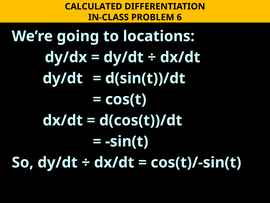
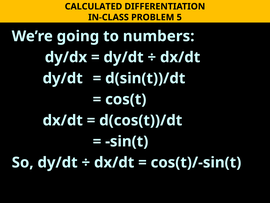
6: 6 -> 5
locations: locations -> numbers
